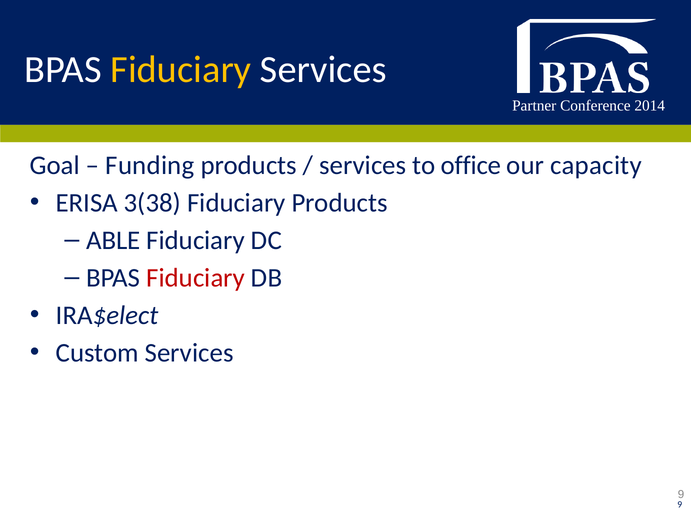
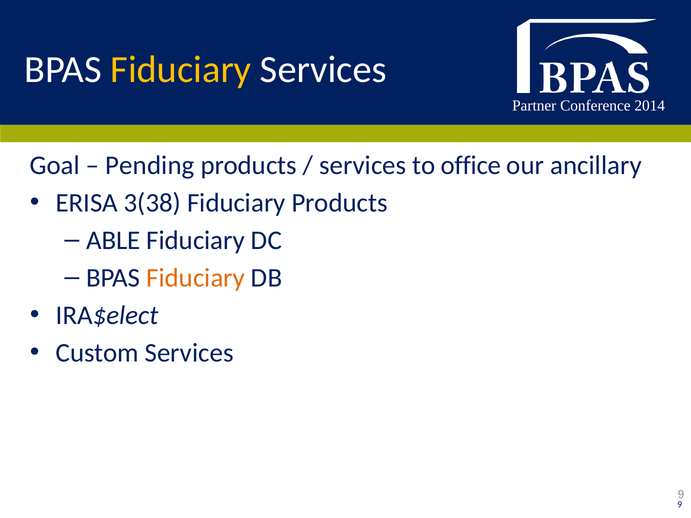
Funding: Funding -> Pending
capacity: capacity -> ancillary
Fiduciary at (196, 278) colour: red -> orange
